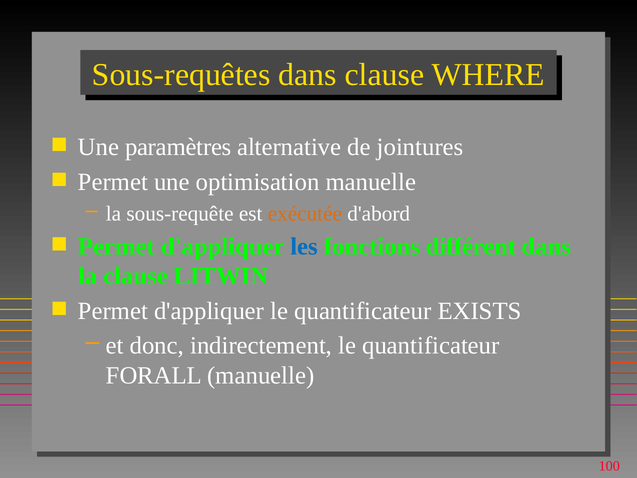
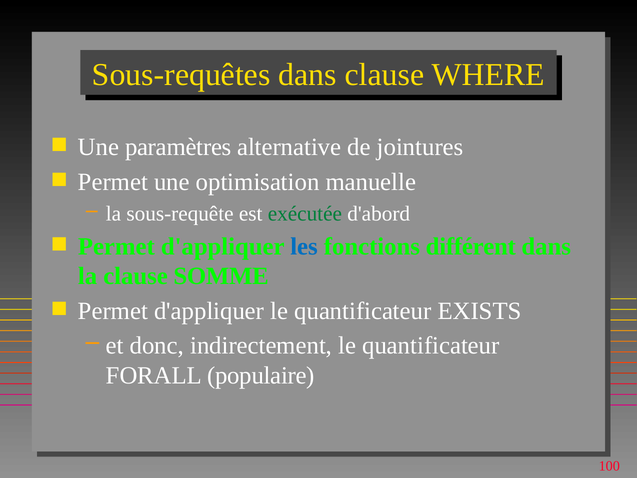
exécutée colour: orange -> green
LITWIN: LITWIN -> SOMME
FORALL manuelle: manuelle -> populaire
